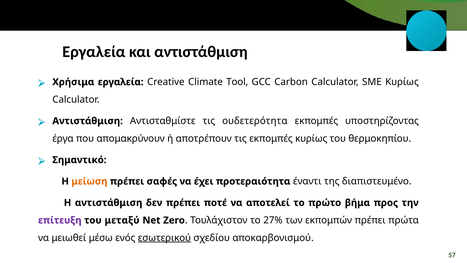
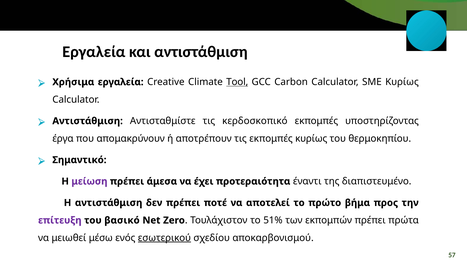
Tool underline: none -> present
ουδετερότητα: ουδετερότητα -> κερδοσκοπικό
μείωση colour: orange -> purple
σαφές: σαφές -> άμεσα
μεταξύ: μεταξύ -> βασικό
27%: 27% -> 51%
